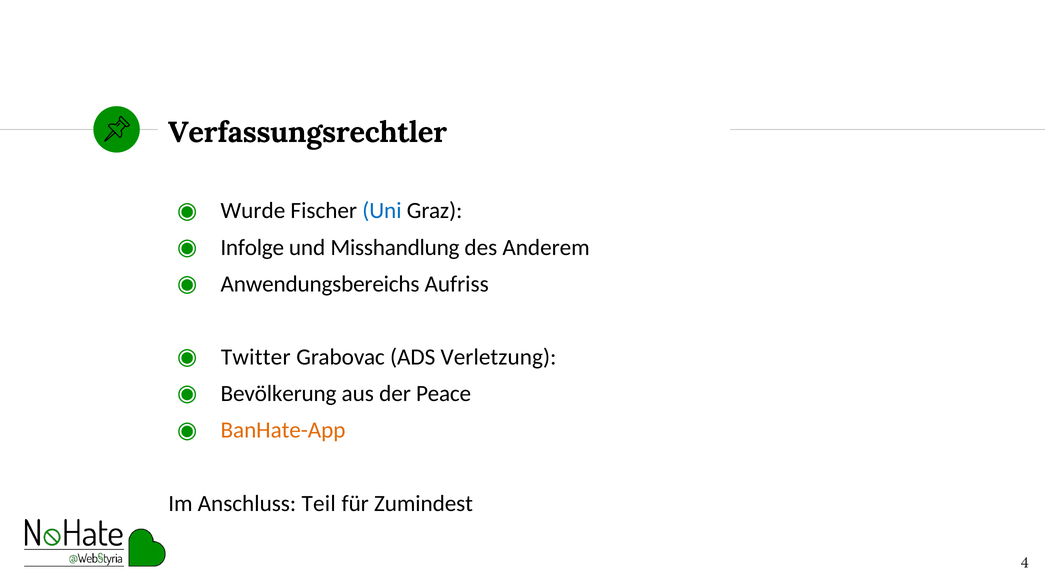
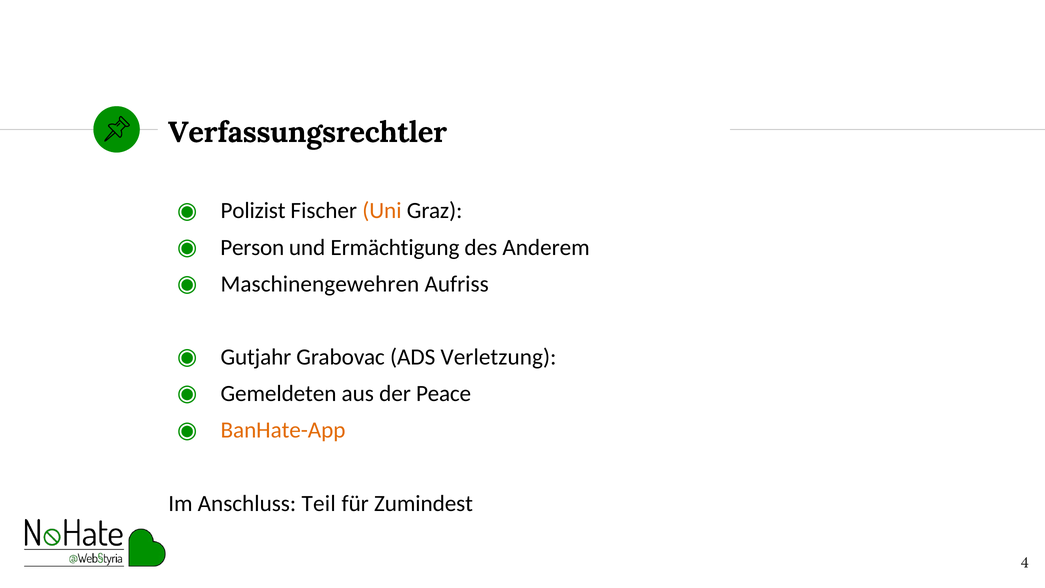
Wurde: Wurde -> Polizist
Uni colour: blue -> orange
Infolge: Infolge -> Person
Misshandlung: Misshandlung -> Ermächtigung
Anwendungsbereichs: Anwendungsbereichs -> Maschinengewehren
Twitter: Twitter -> Gutjahr
Bevölkerung: Bevölkerung -> Gemeldeten
